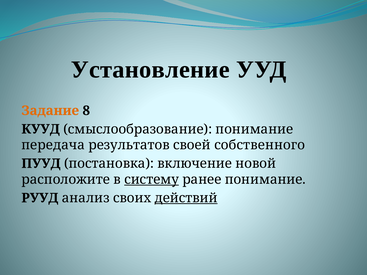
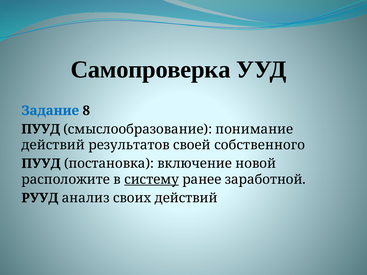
Установление: Установление -> Самопроверка
Задание colour: orange -> blue
КУУД at (41, 129): КУУД -> ПУУД
передача at (53, 145): передача -> действий
ранее понимание: понимание -> заработной
действий at (186, 198) underline: present -> none
